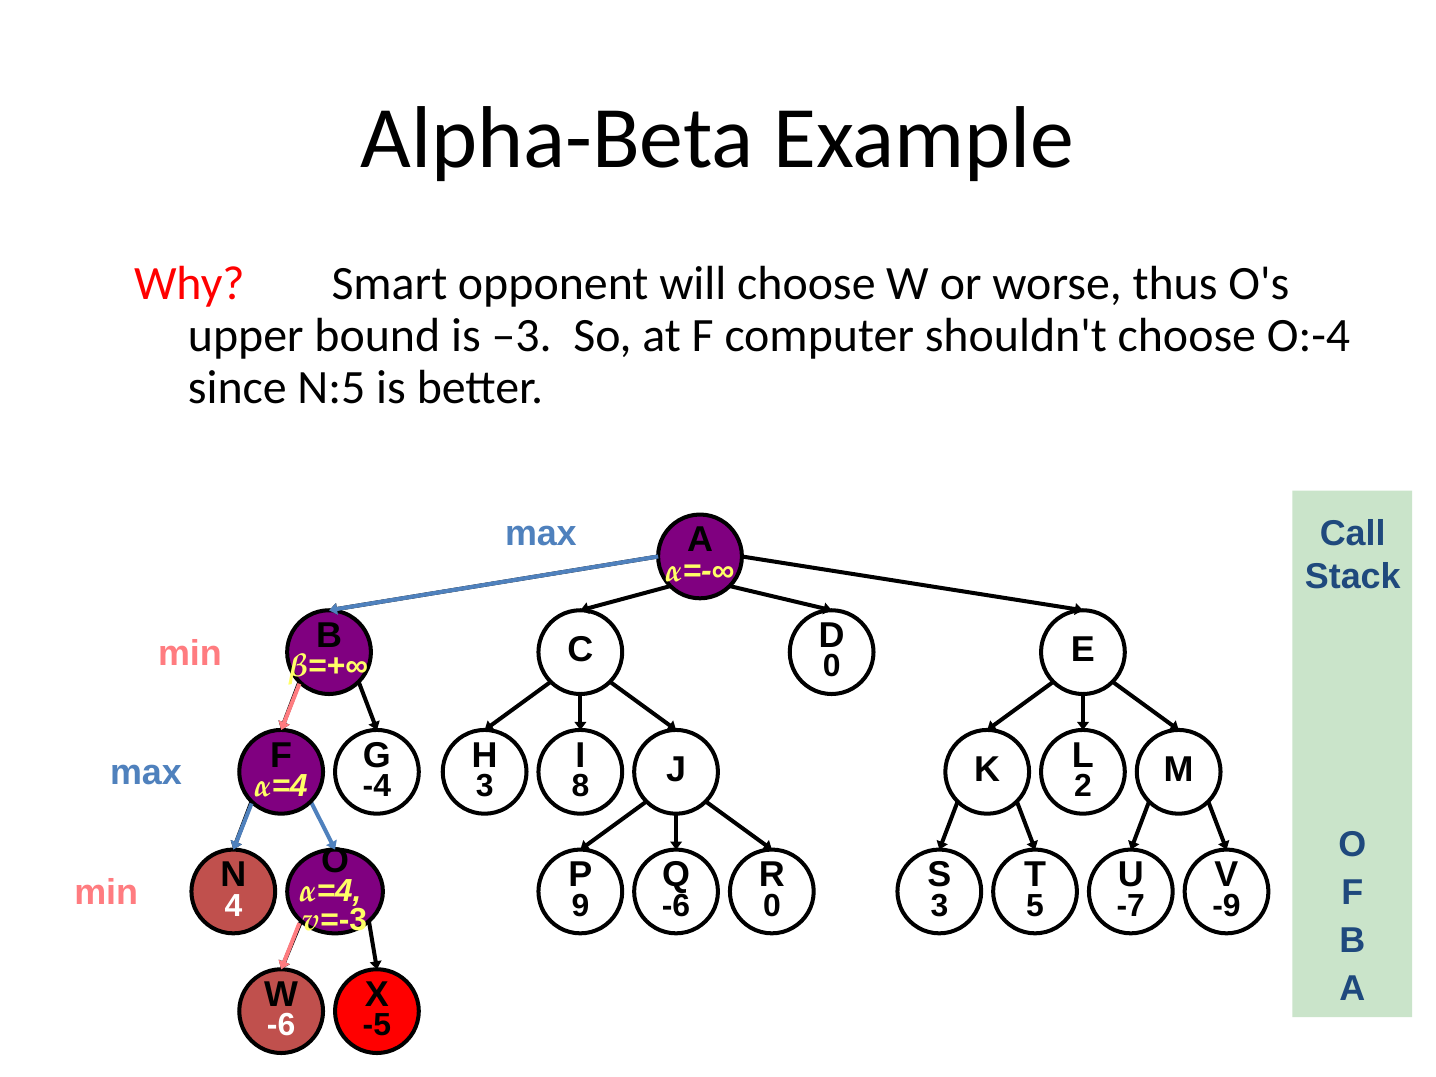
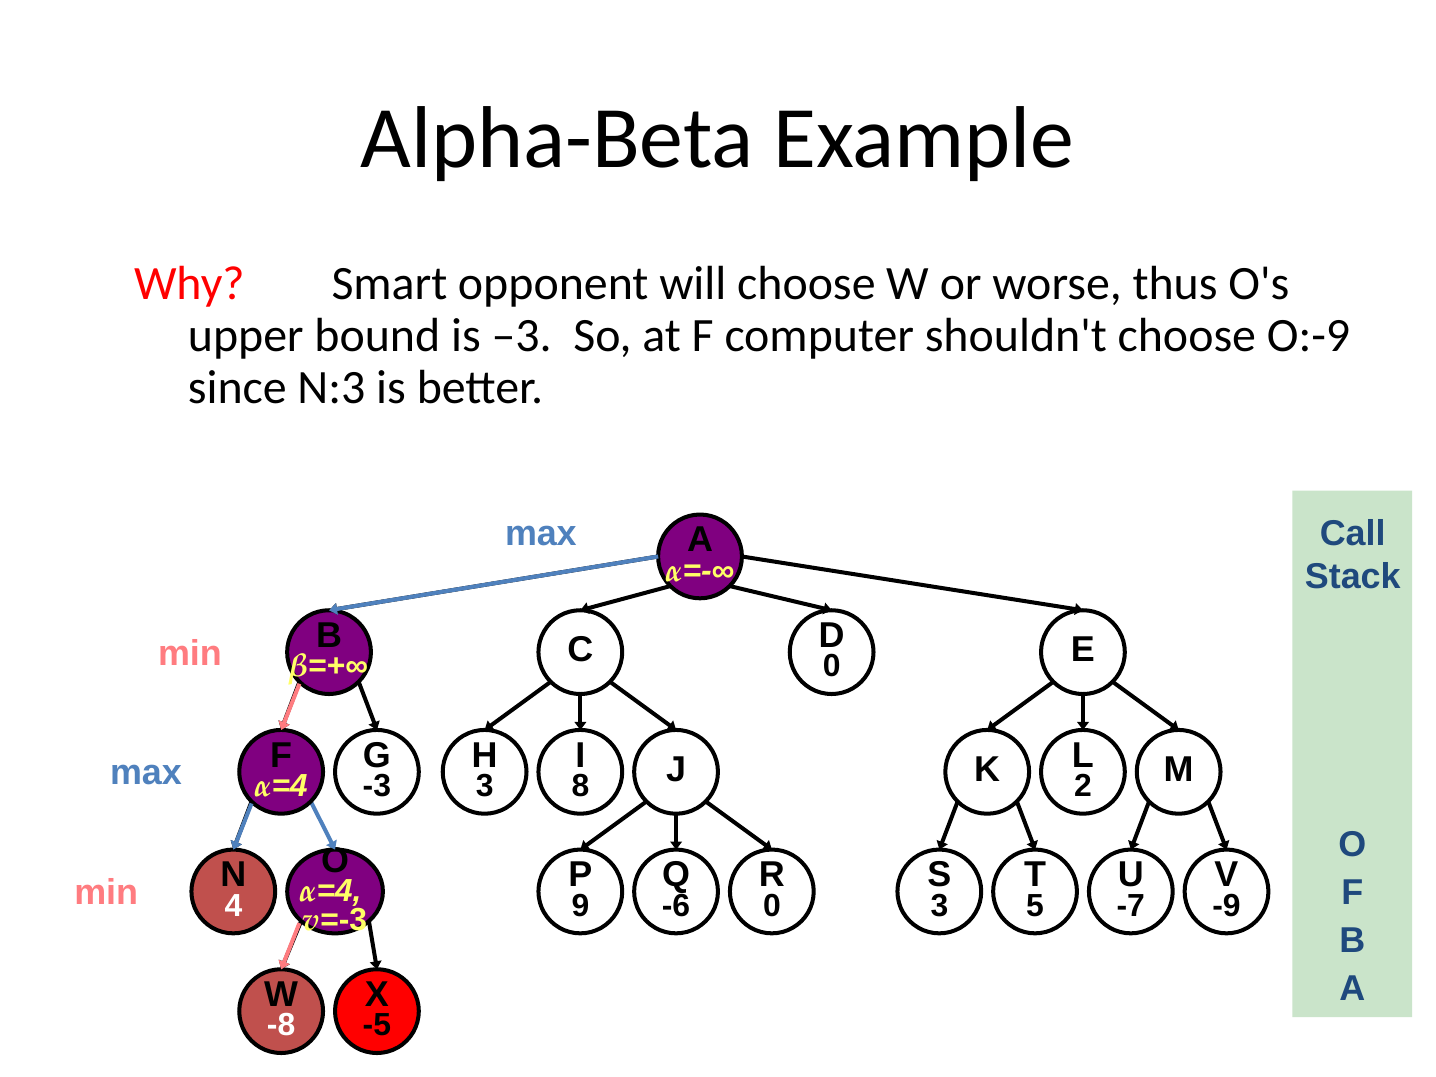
O:-4: O:-4 -> O:-9
N:5: N:5 -> N:3
-4: -4 -> -3
-6 at (281, 1025): -6 -> -8
